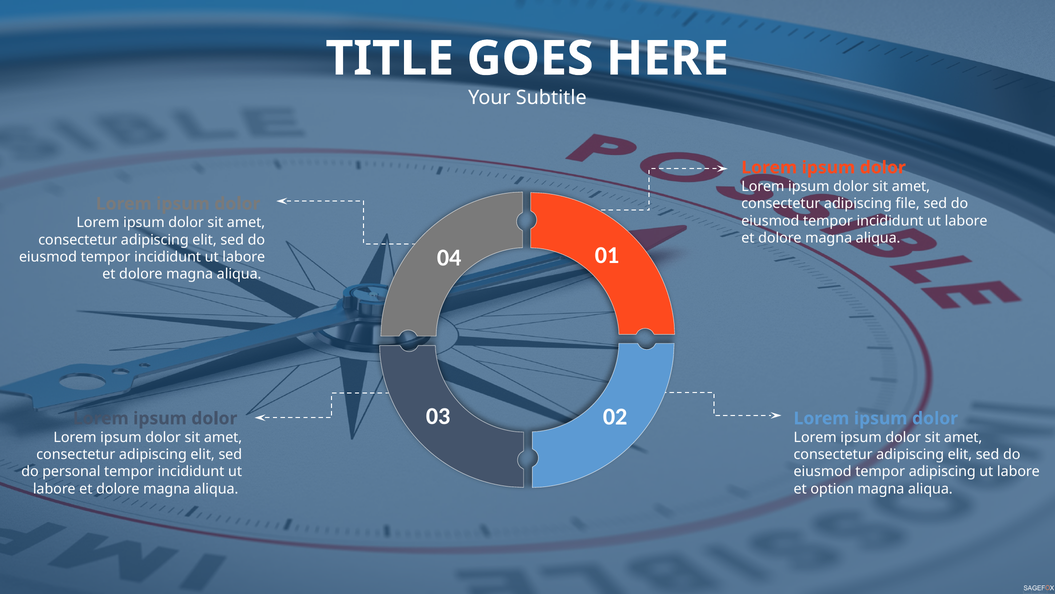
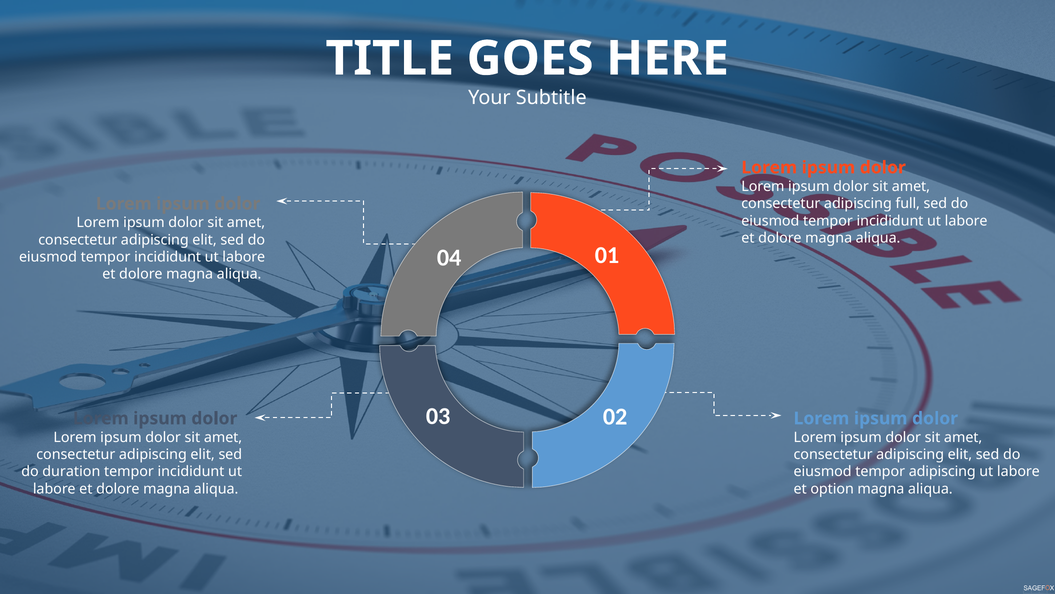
file: file -> full
personal: personal -> duration
